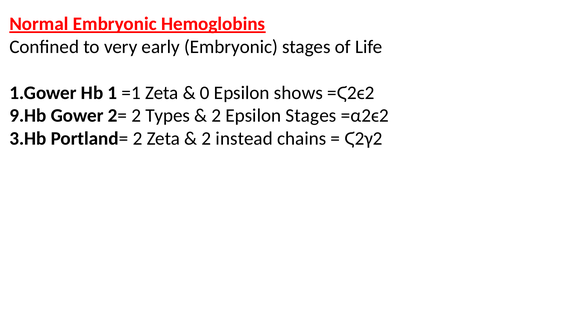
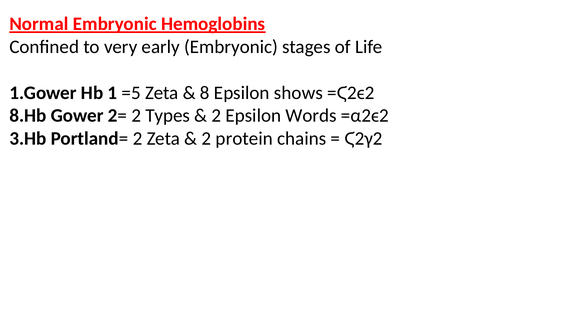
=1: =1 -> =5
0: 0 -> 8
9.Hb: 9.Hb -> 8.Hb
Epsilon Stages: Stages -> Words
instead: instead -> protein
